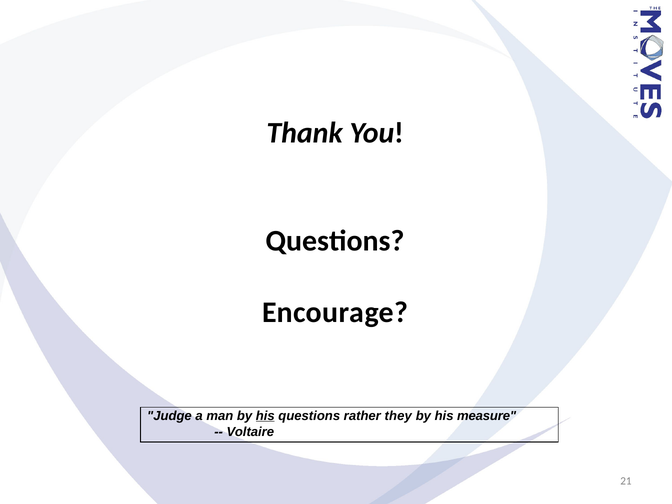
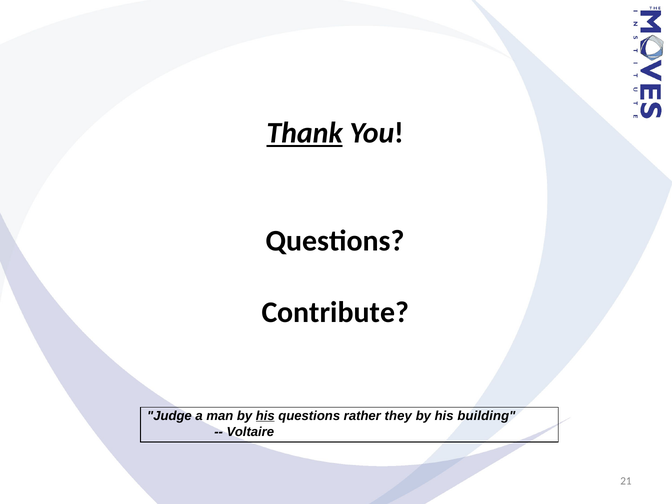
Thank underline: none -> present
Encourage: Encourage -> Contribute
measure: measure -> building
